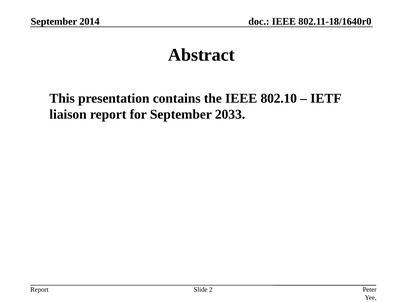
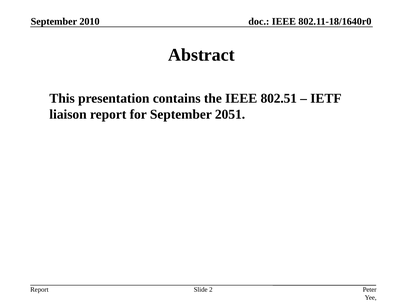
2014: 2014 -> 2010
802.10: 802.10 -> 802.51
2033: 2033 -> 2051
